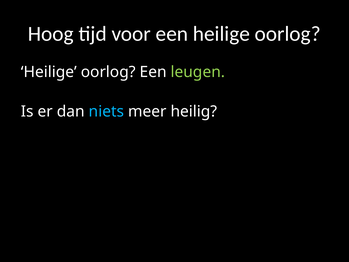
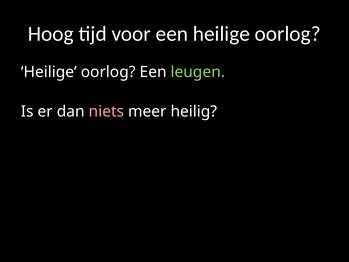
niets colour: light blue -> pink
